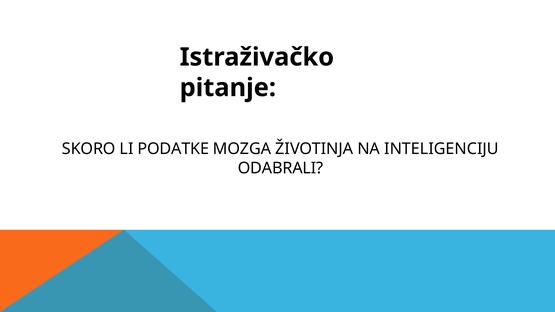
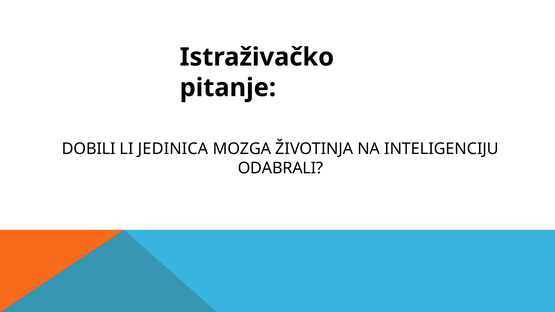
SKORO: SKORO -> DOBILI
PODATKE: PODATKE -> JEDINICA
